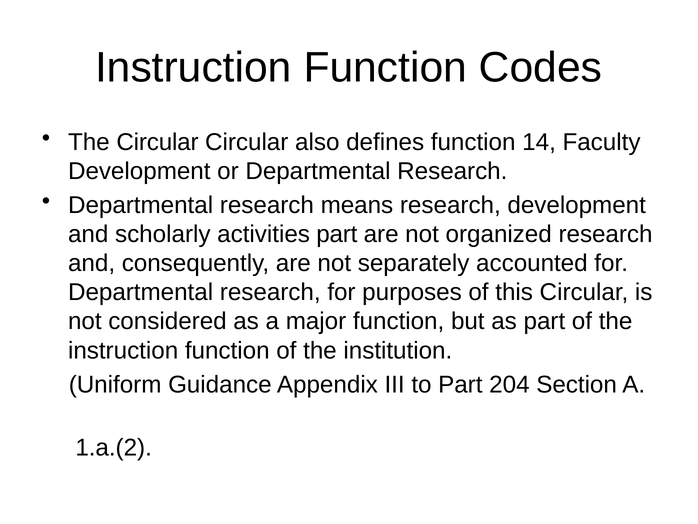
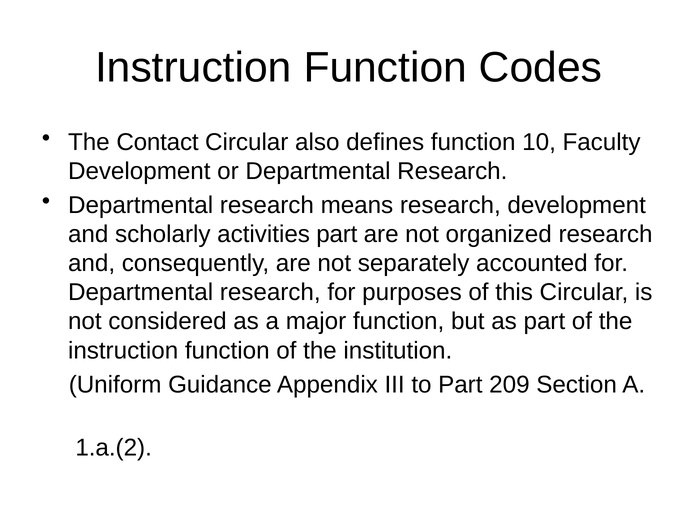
The Circular: Circular -> Contact
14: 14 -> 10
204: 204 -> 209
